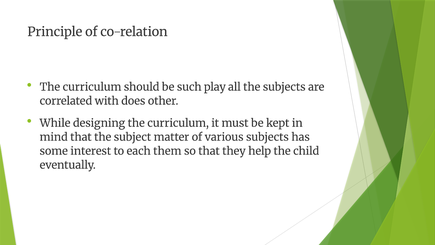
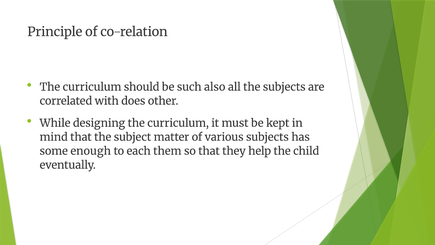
play: play -> also
interest: interest -> enough
